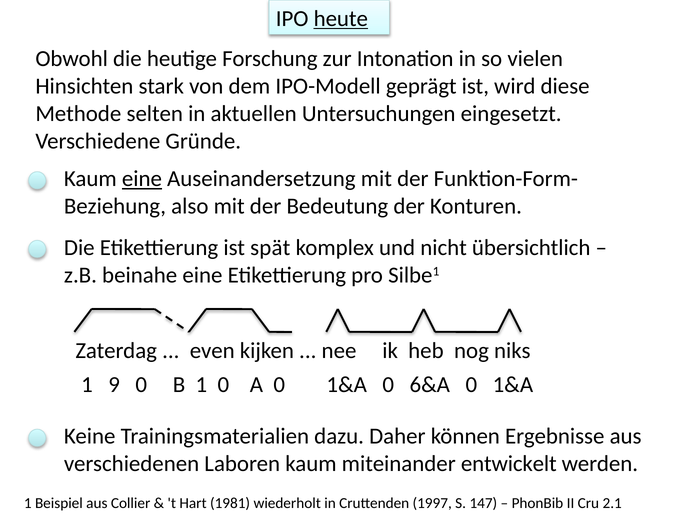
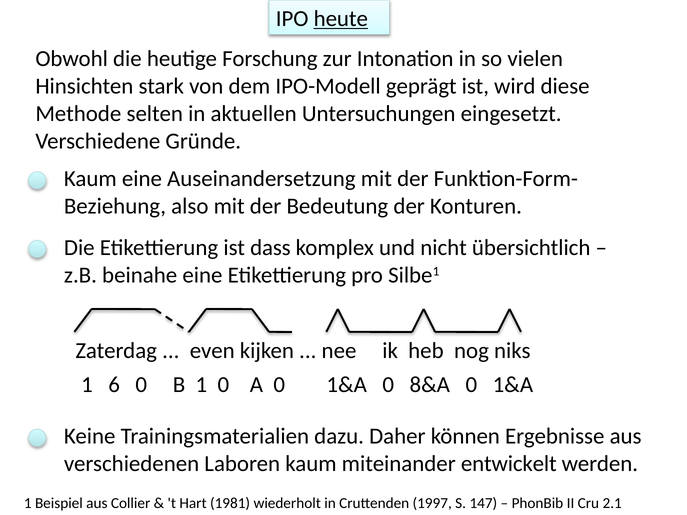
eine at (142, 179) underline: present -> none
spät: spät -> dass
9: 9 -> 6
6&A: 6&A -> 8&A
